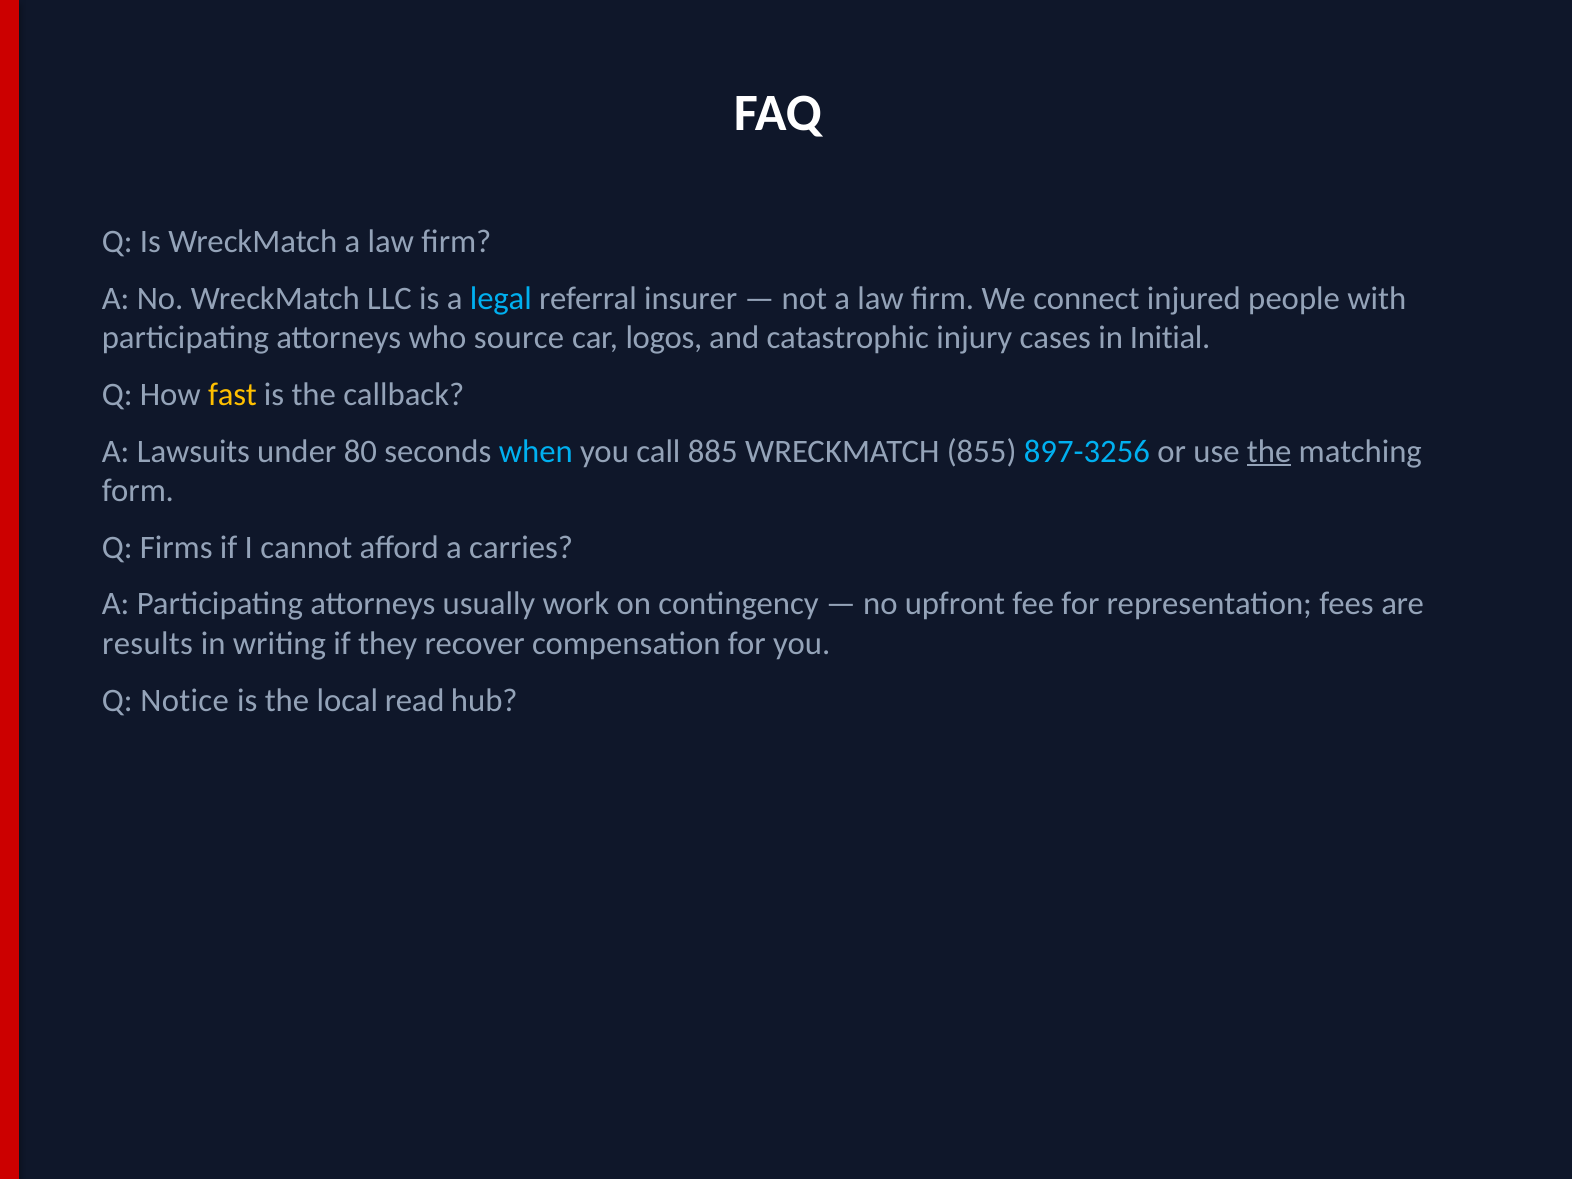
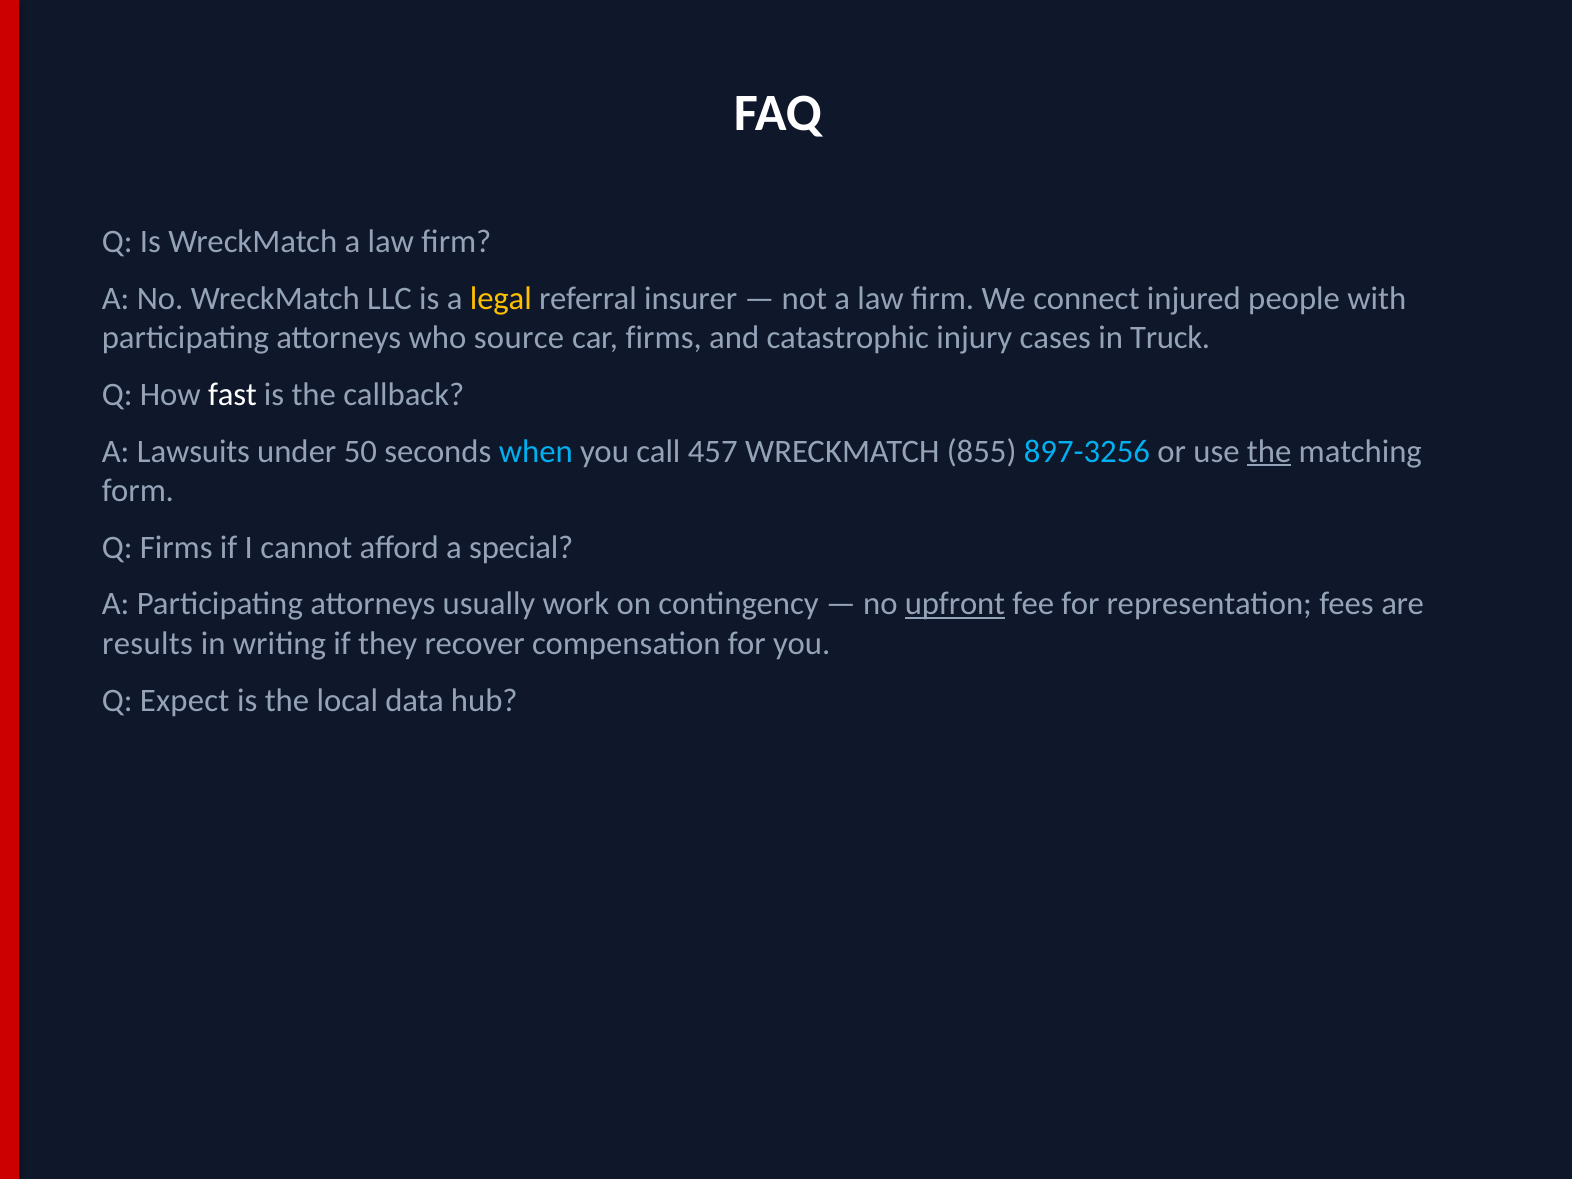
legal colour: light blue -> yellow
car logos: logos -> firms
Initial: Initial -> Truck
fast colour: yellow -> white
80: 80 -> 50
885: 885 -> 457
carries: carries -> special
upfront underline: none -> present
Notice: Notice -> Expect
read: read -> data
